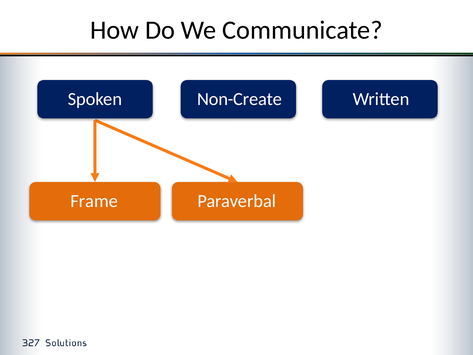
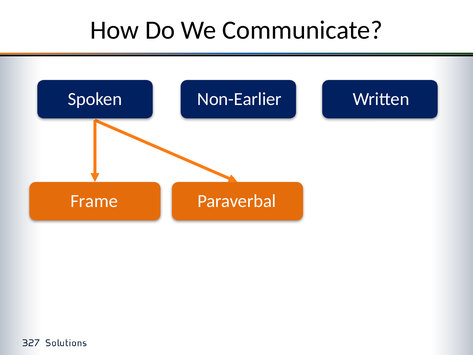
Non-Create: Non-Create -> Non-Earlier
